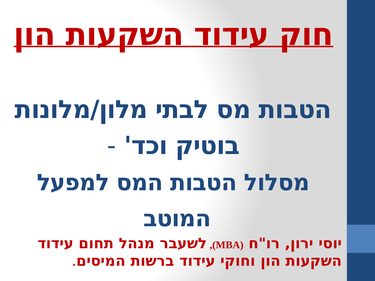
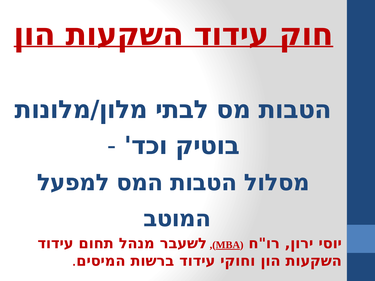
MBA underline: none -> present
